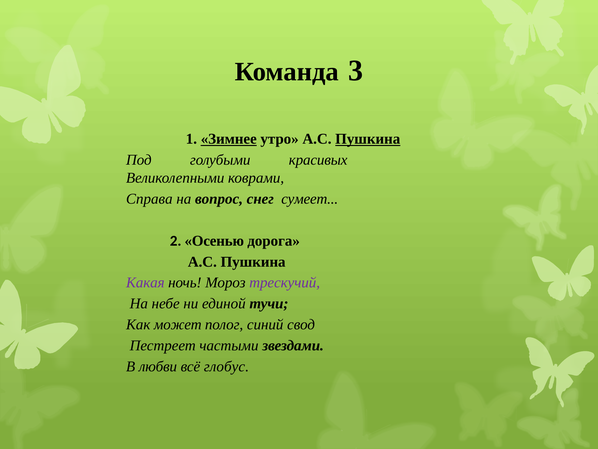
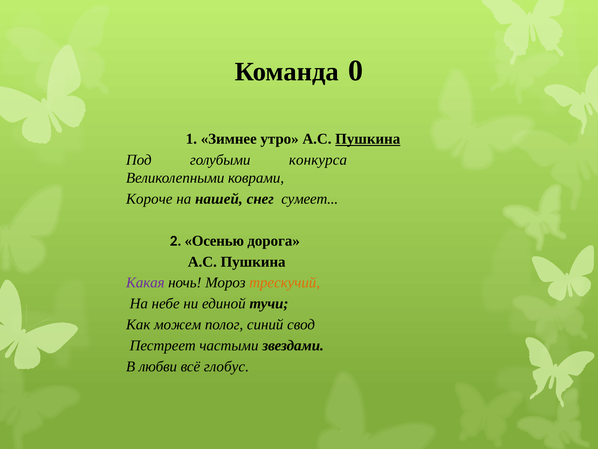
3: 3 -> 0
Зимнее underline: present -> none
красивых: красивых -> конкурса
Справа: Справа -> Короче
вопрос: вопрос -> нашей
трескучий colour: purple -> orange
может: может -> можем
